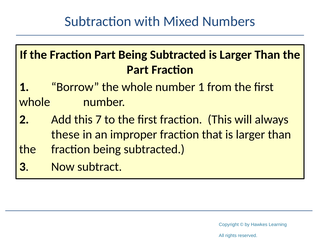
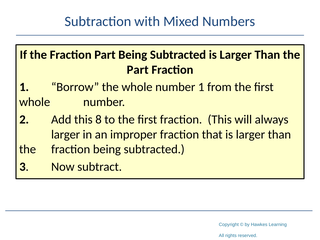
7: 7 -> 8
these at (65, 134): these -> larger
